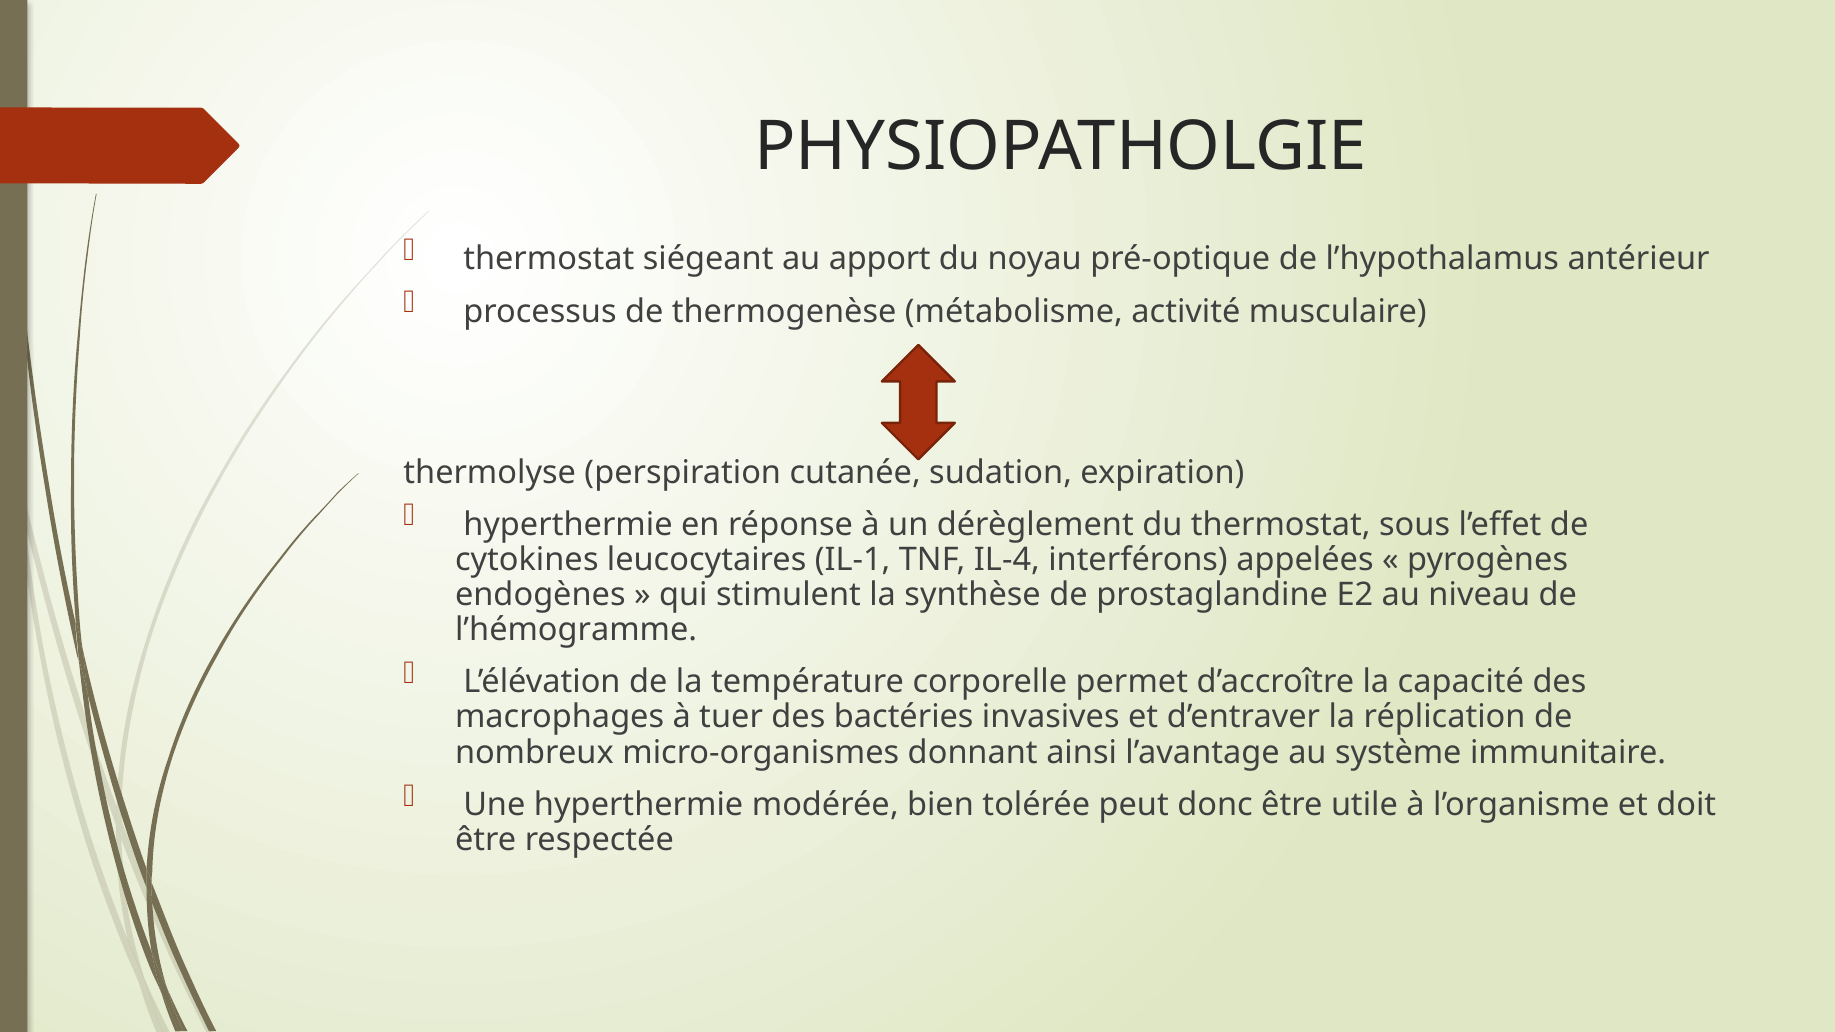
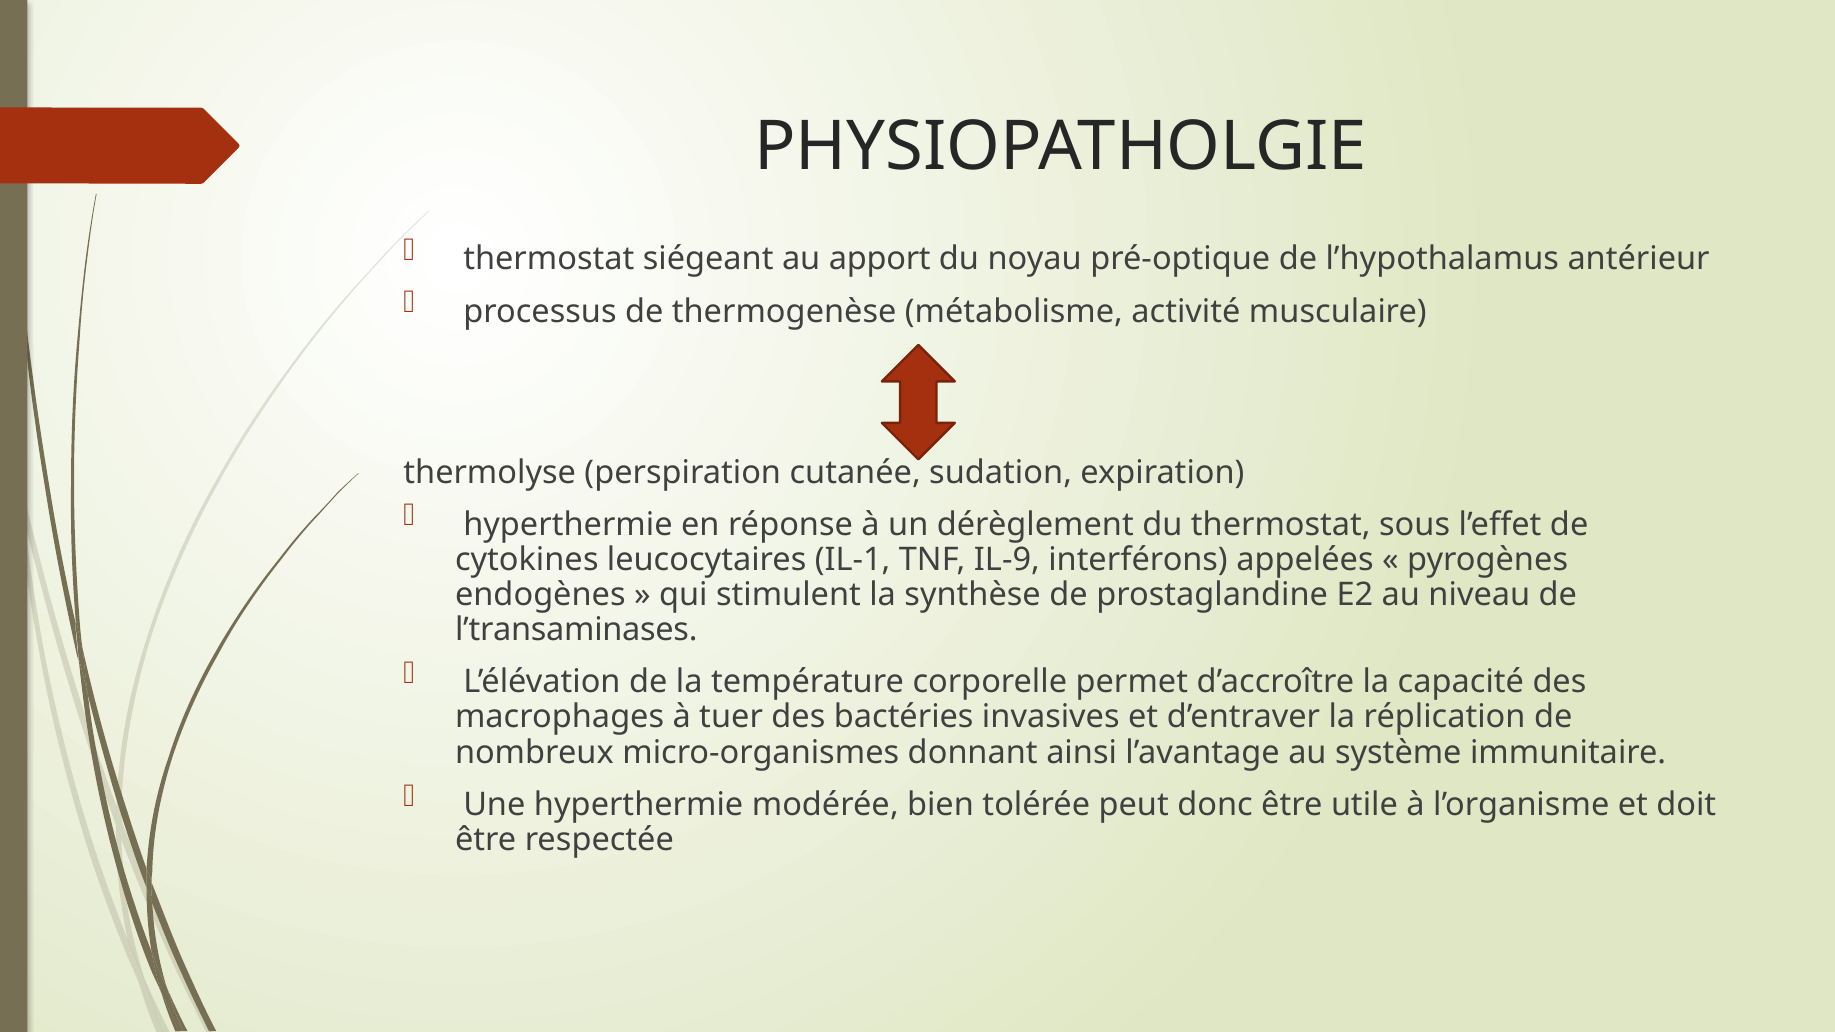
IL-4: IL-4 -> IL-9
l’hémogramme: l’hémogramme -> l’transaminases
